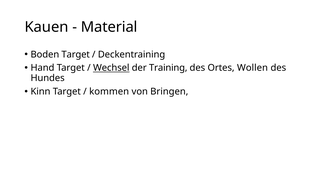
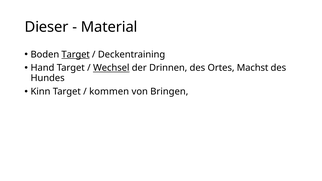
Kauen: Kauen -> Dieser
Target at (76, 54) underline: none -> present
Training: Training -> Drinnen
Wollen: Wollen -> Machst
